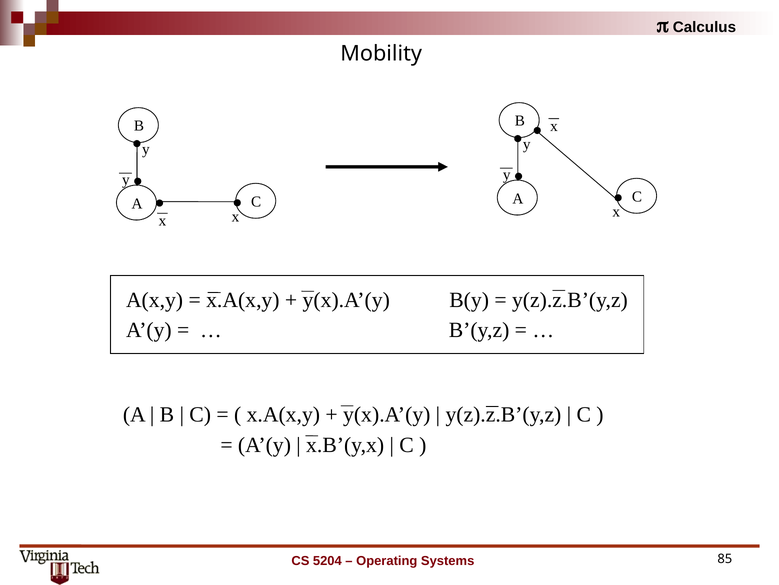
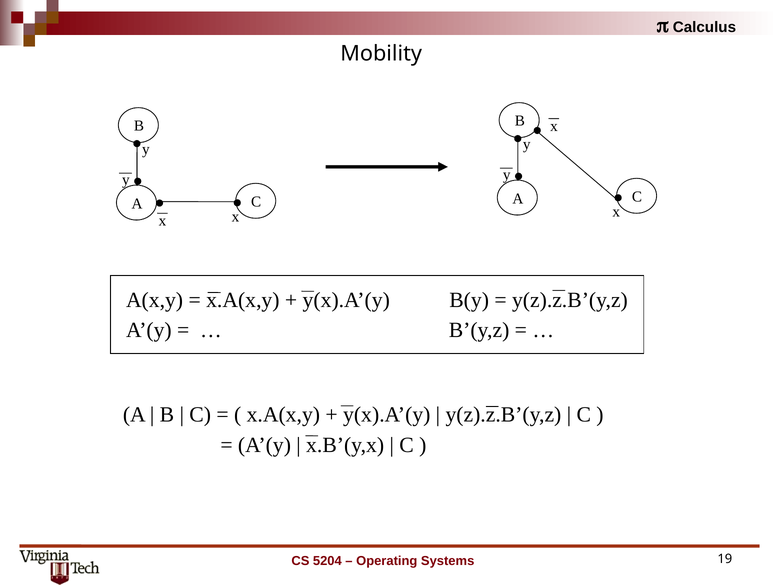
85: 85 -> 19
